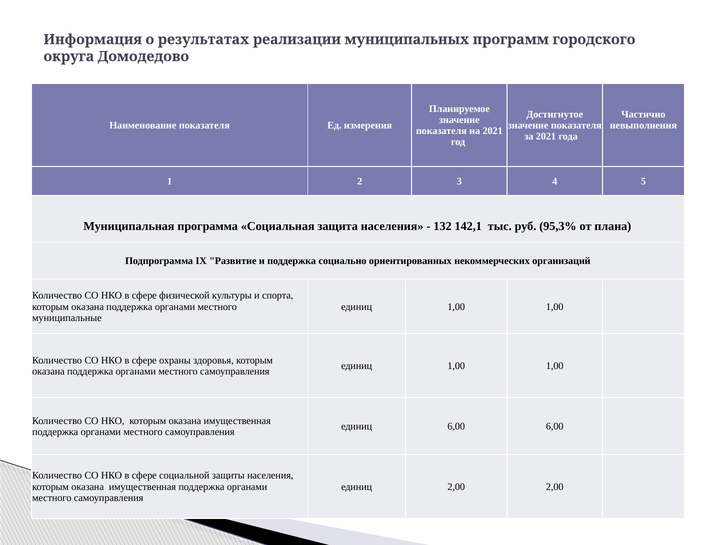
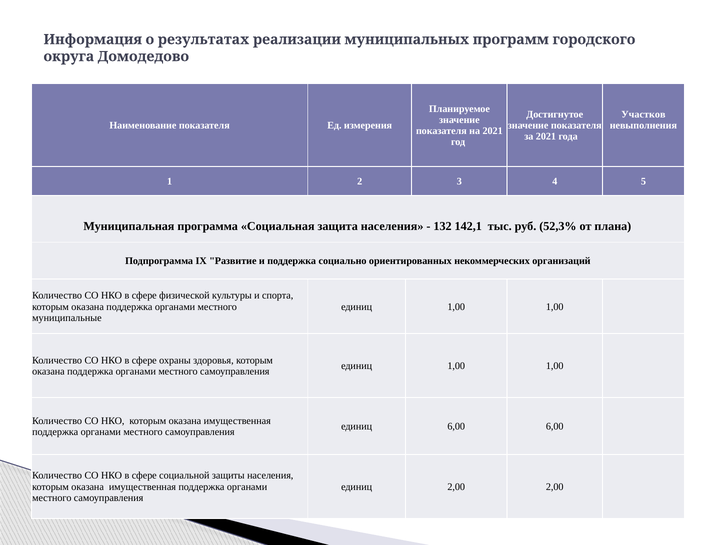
Частично: Частично -> Участков
95,3%: 95,3% -> 52,3%
